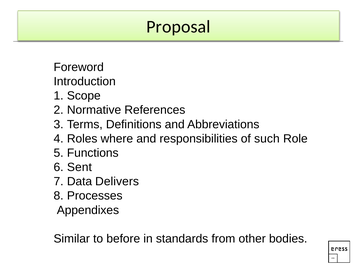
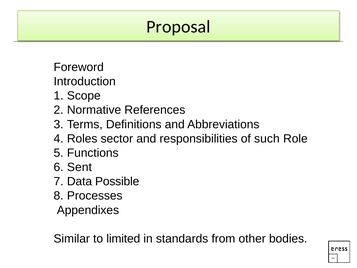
where: where -> sector
Delivers: Delivers -> Possible
before: before -> limited
